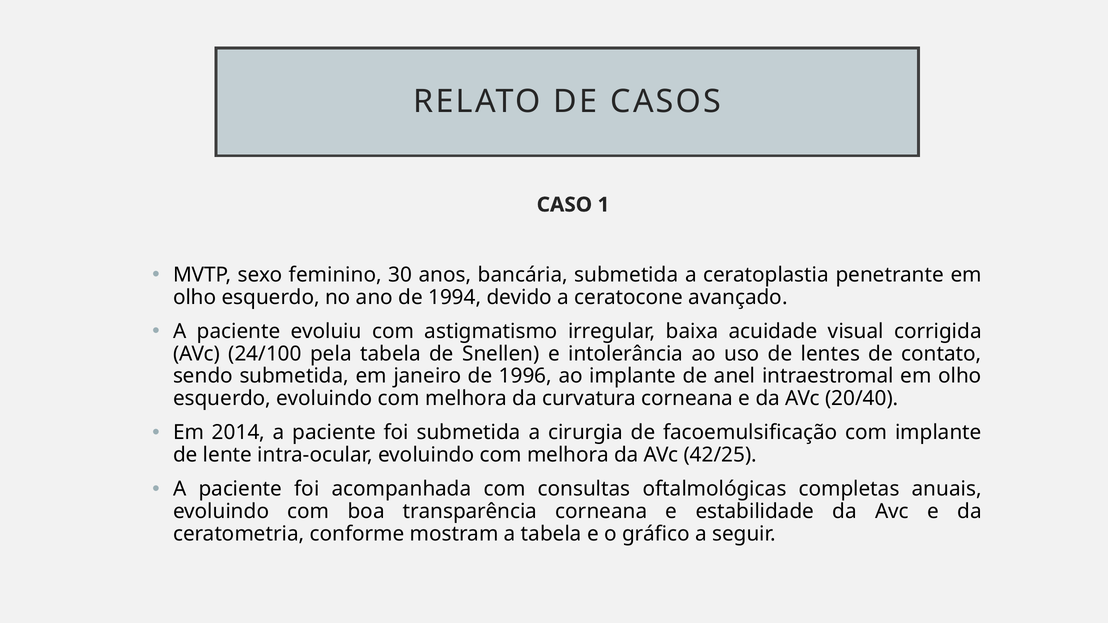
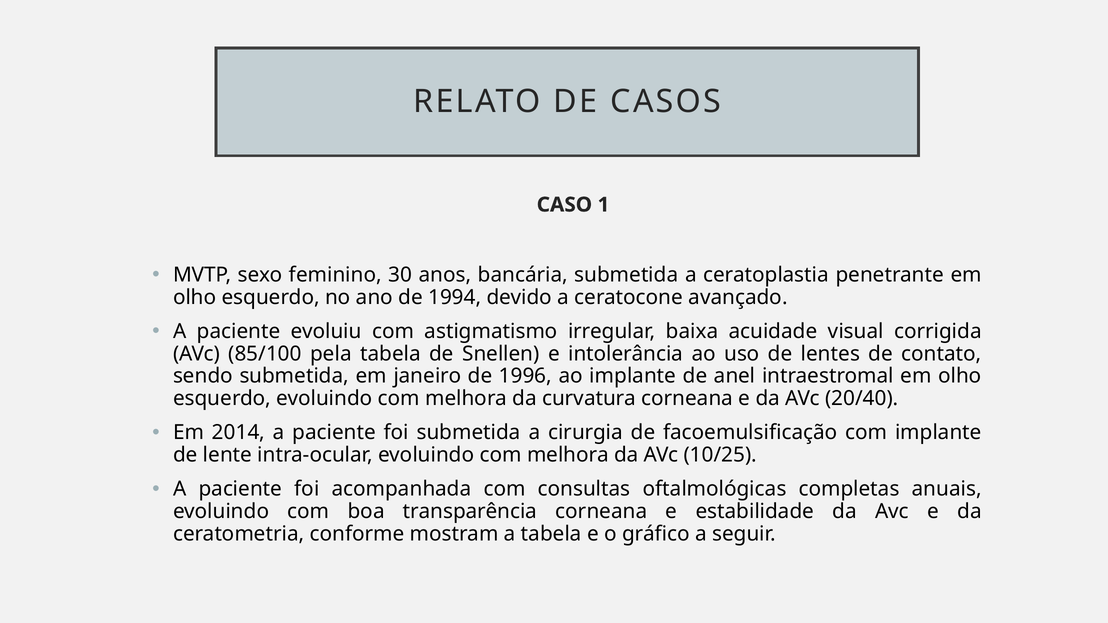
24/100: 24/100 -> 85/100
42/25: 42/25 -> 10/25
